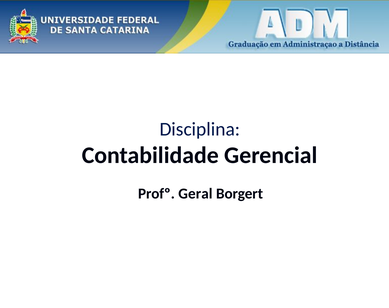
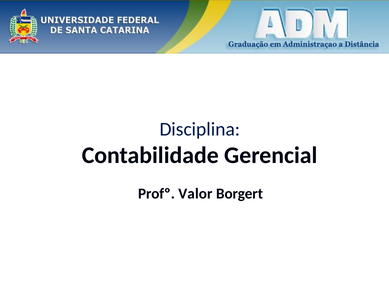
Geral: Geral -> Valor
